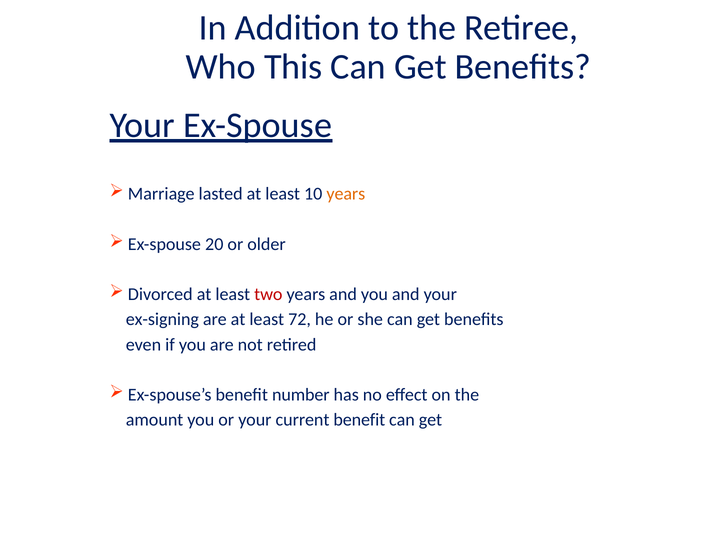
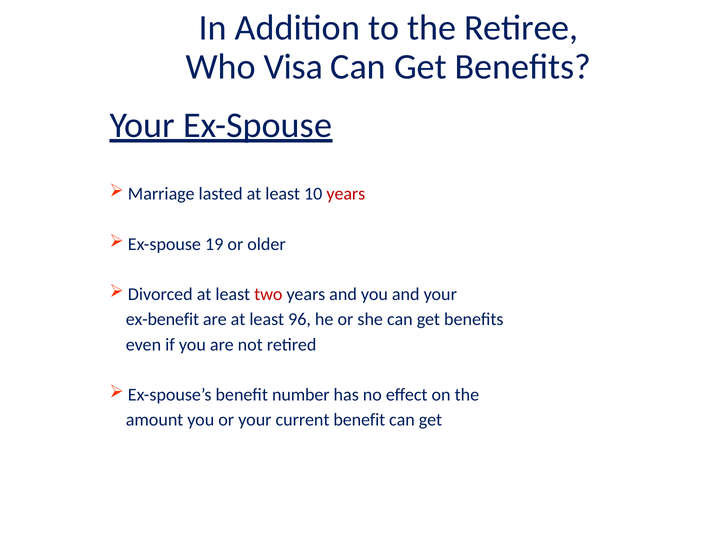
This: This -> Visa
years at (346, 194) colour: orange -> red
20: 20 -> 19
ex-signing: ex-signing -> ex-benefit
72: 72 -> 96
